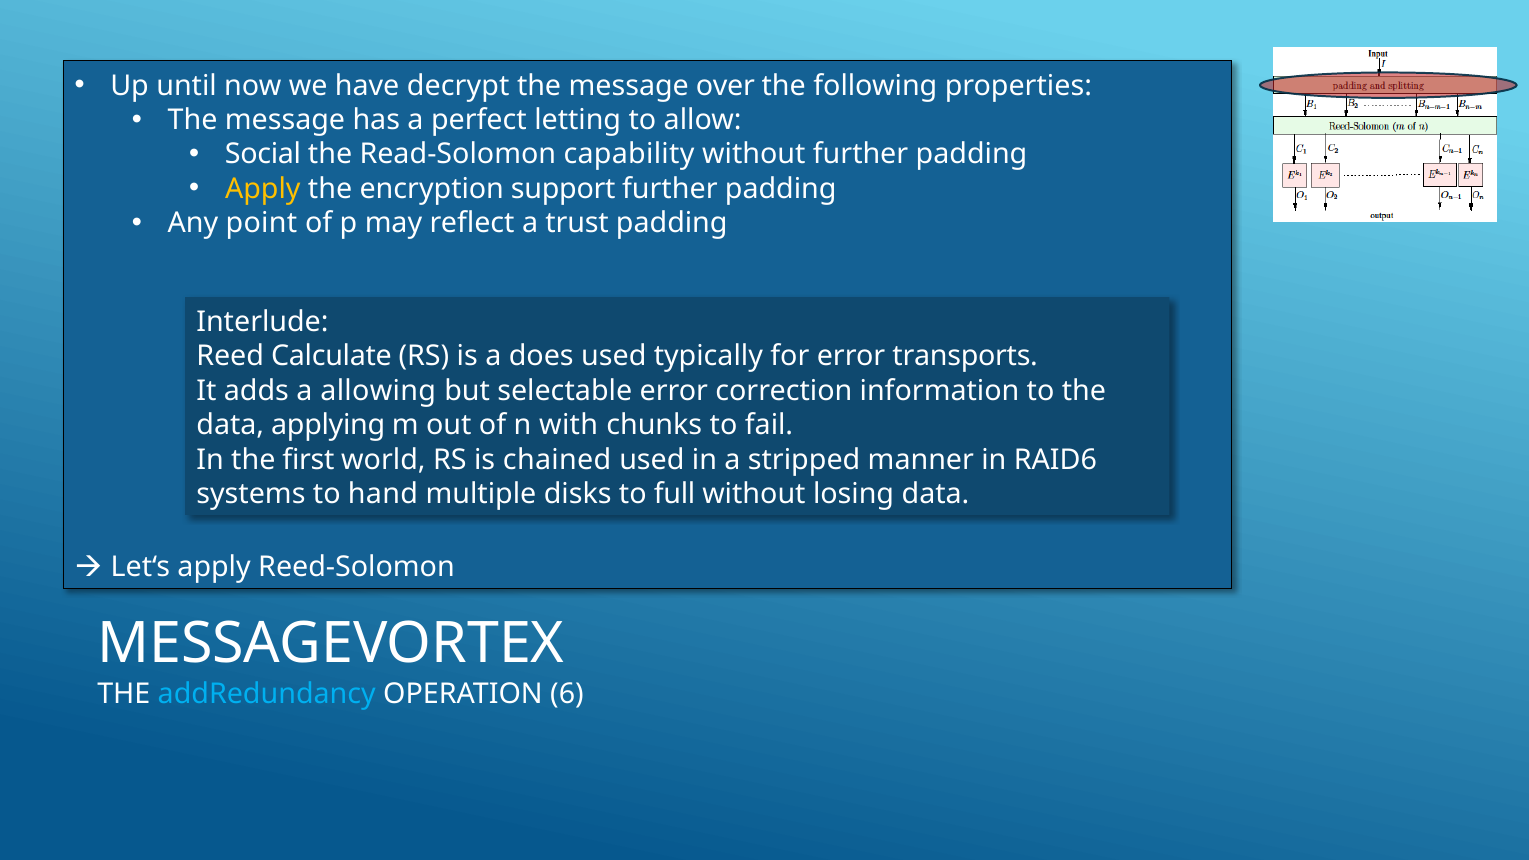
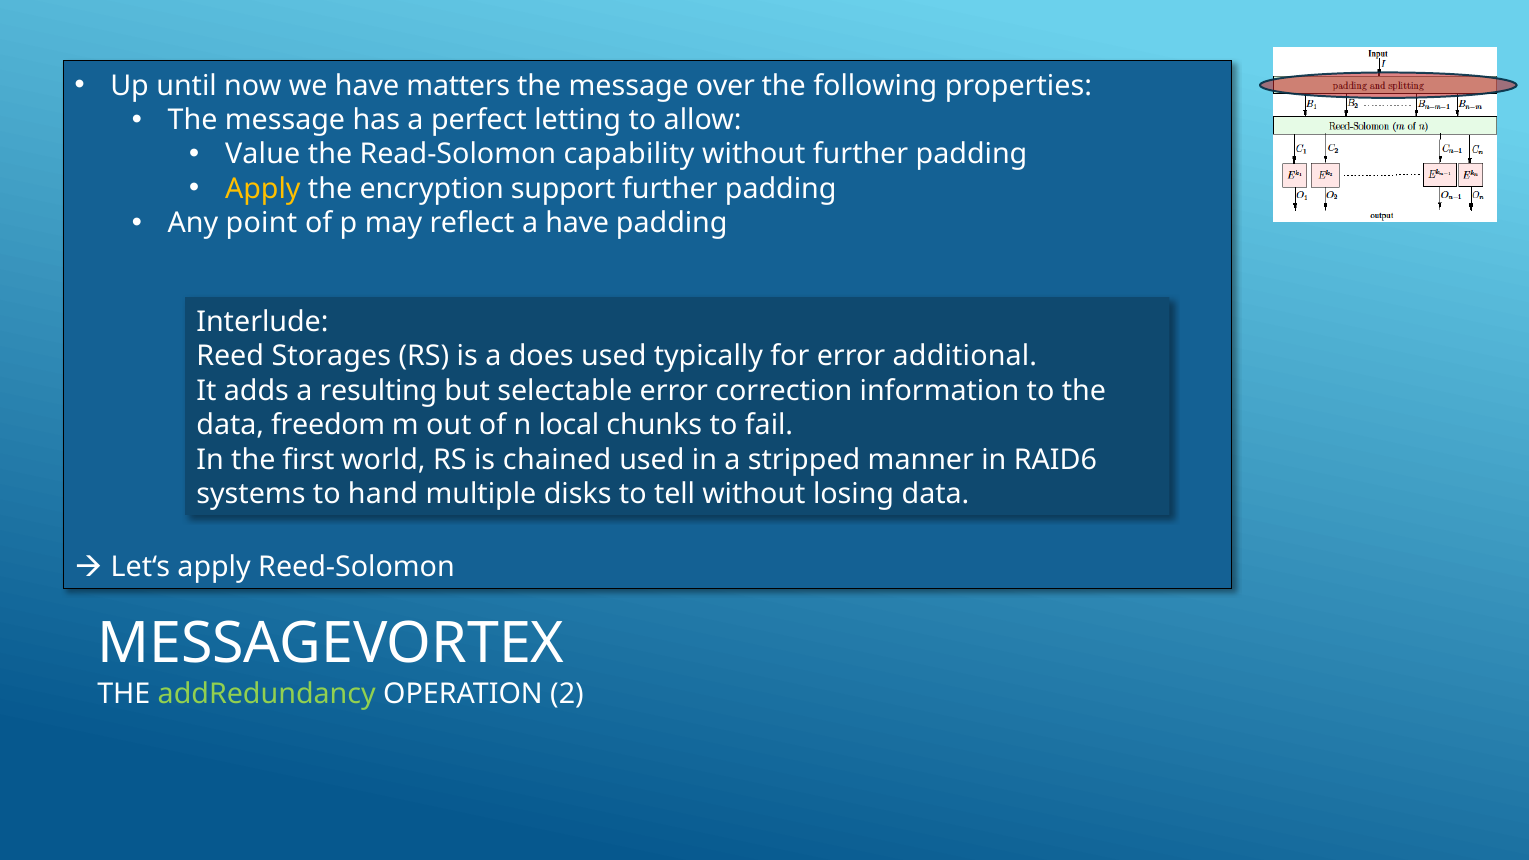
decrypt: decrypt -> matters
Social: Social -> Value
a trust: trust -> have
Calculate: Calculate -> Storages
transports: transports -> additional
allowing: allowing -> resulting
applying: applying -> freedom
with: with -> local
full: full -> tell
addRedundancy colour: light blue -> light green
6: 6 -> 2
